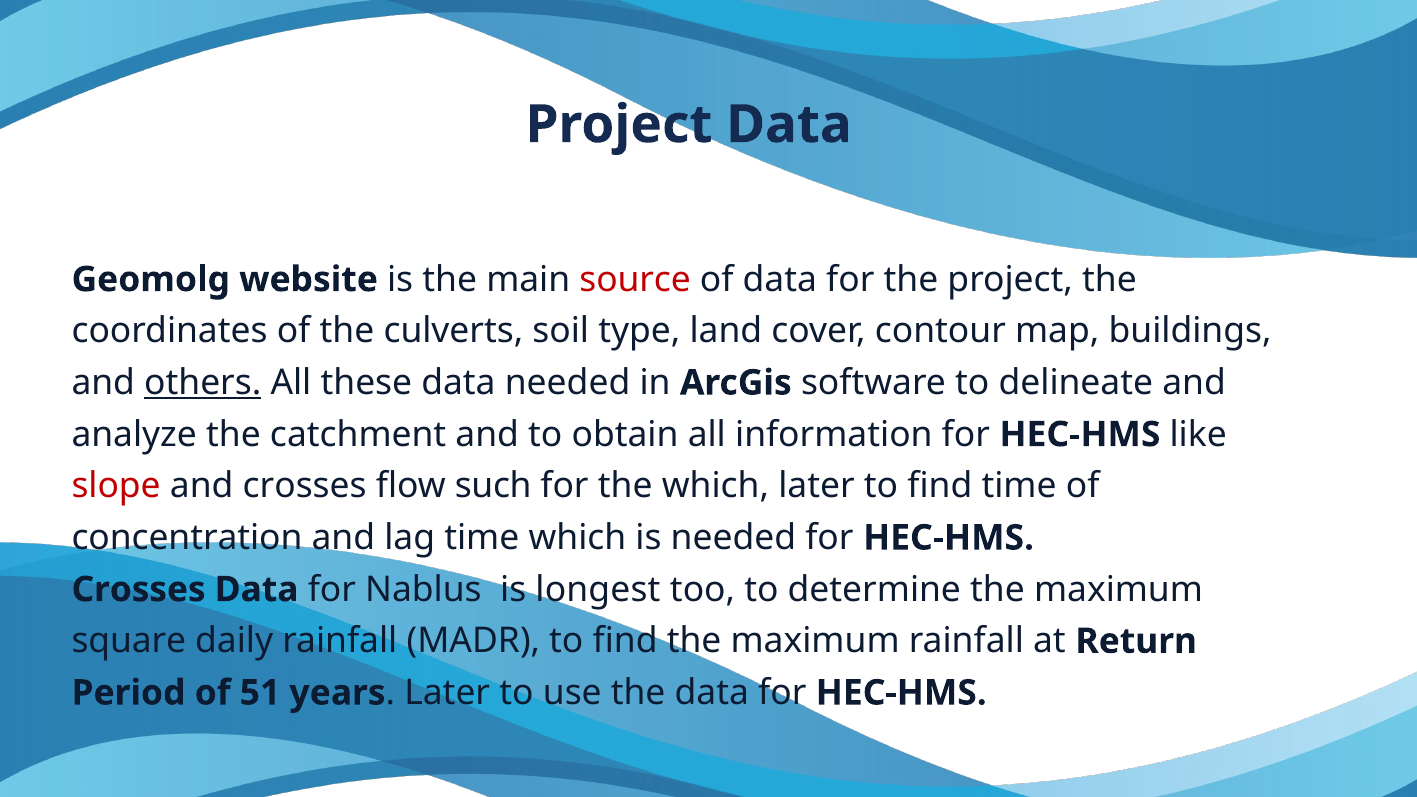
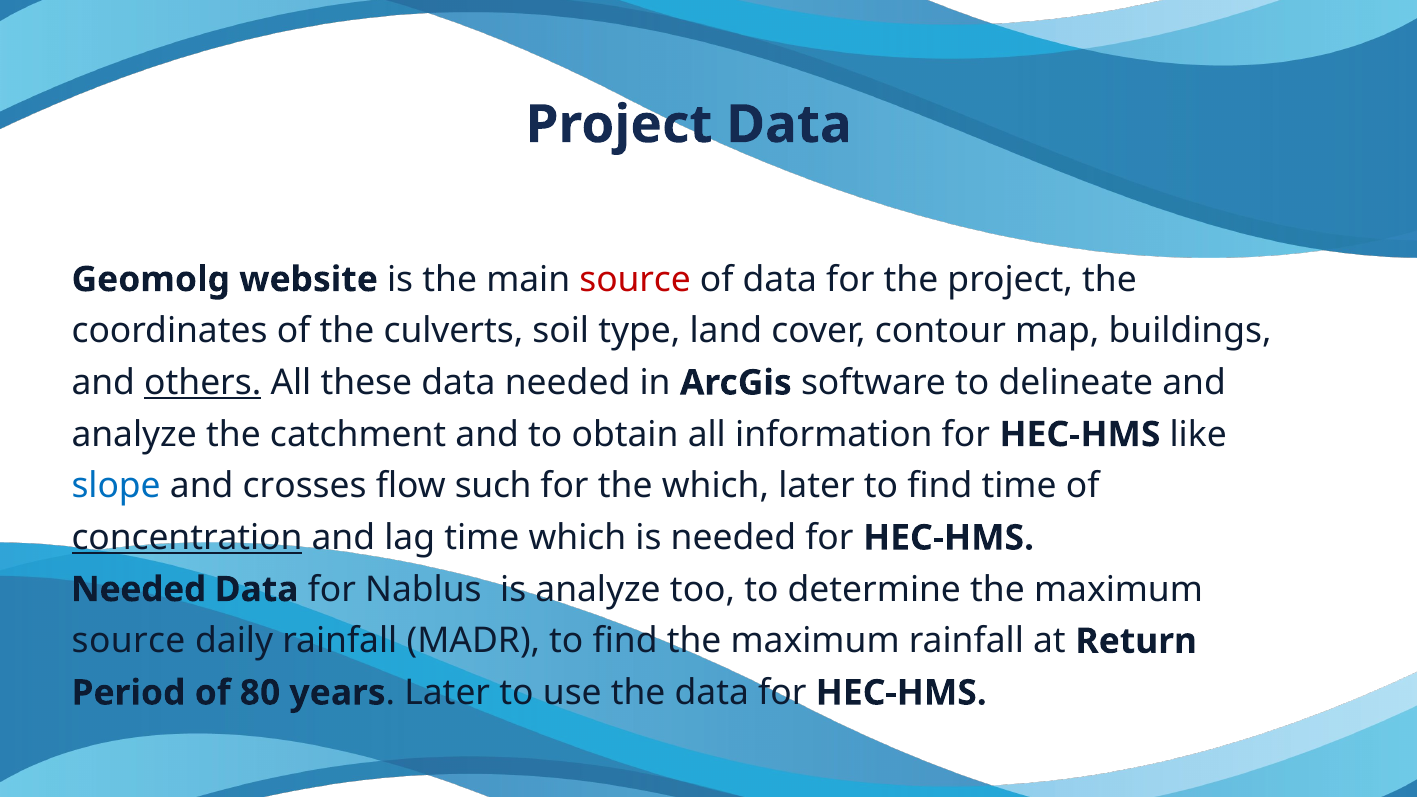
slope colour: red -> blue
concentration underline: none -> present
Crosses at (139, 590): Crosses -> Needed
is longest: longest -> analyze
square at (129, 641): square -> source
51: 51 -> 80
